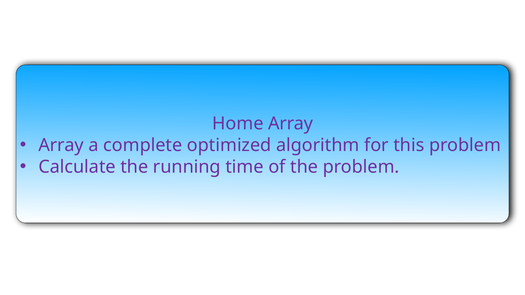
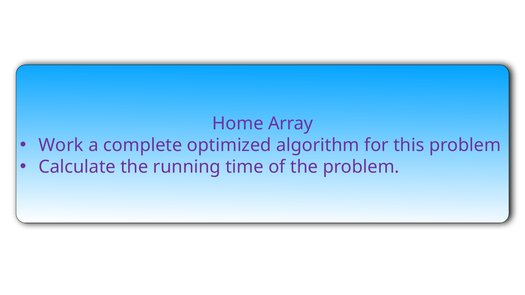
Array at (61, 145): Array -> Work
